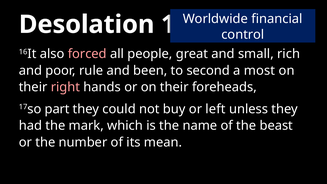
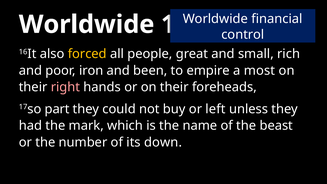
Desolation at (87, 24): Desolation -> Worldwide
forced colour: pink -> yellow
rule: rule -> iron
second: second -> empire
mean: mean -> down
